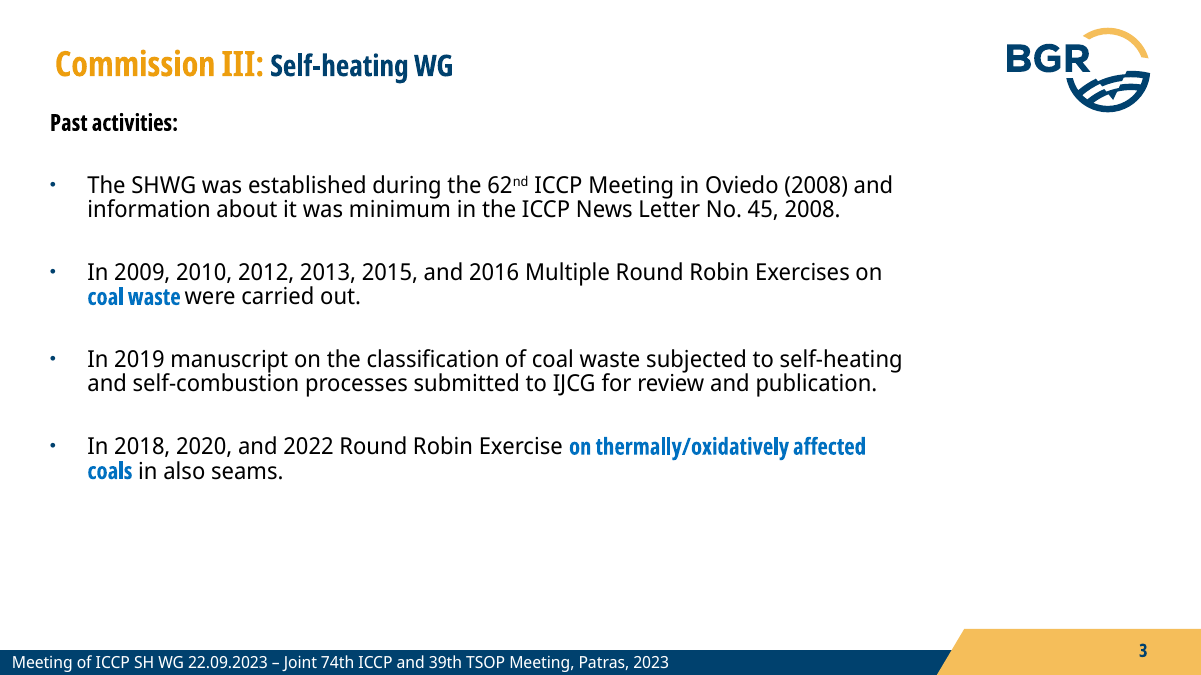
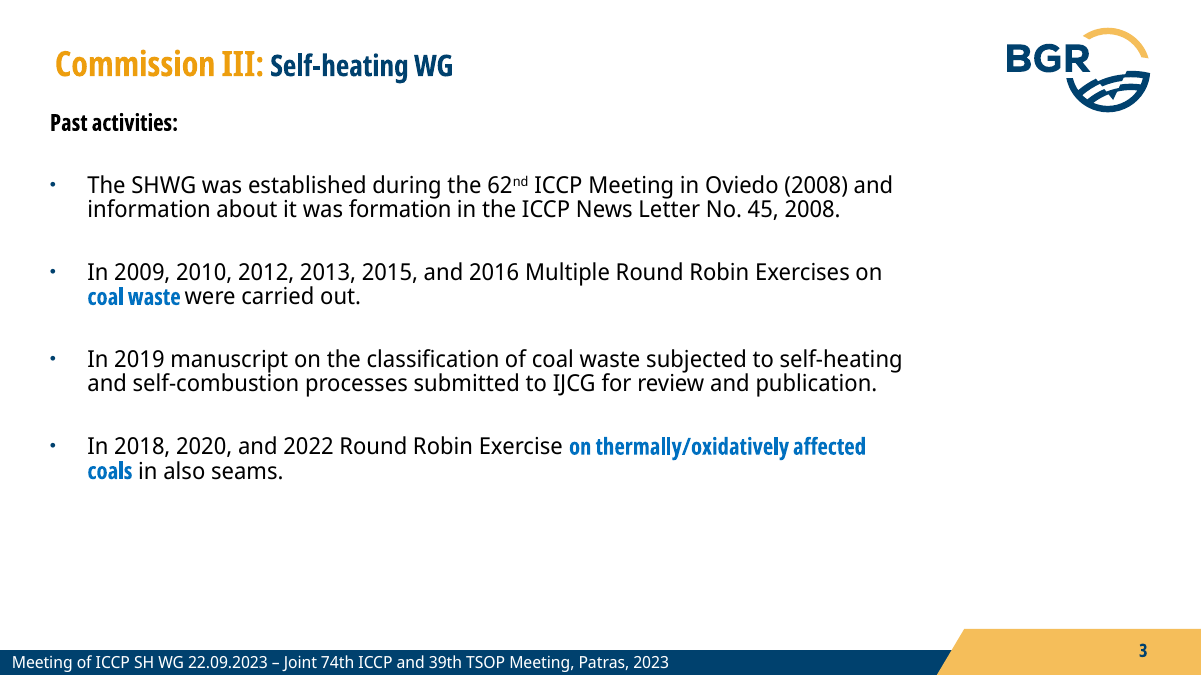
minimum: minimum -> formation
